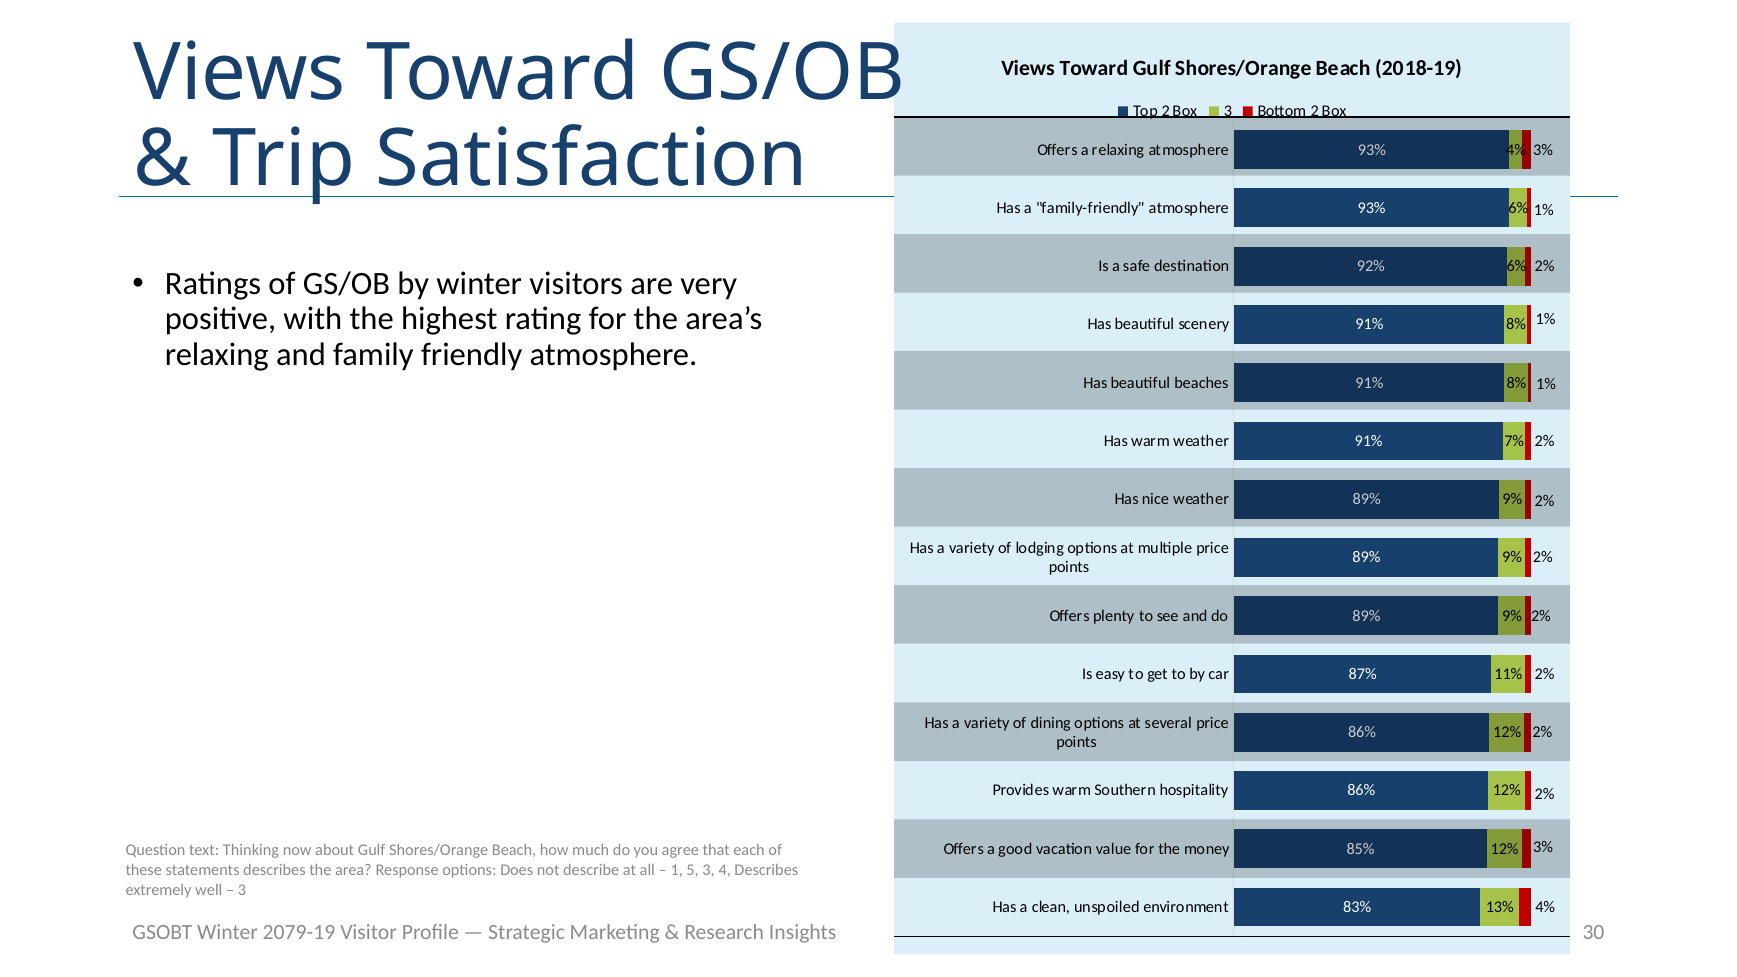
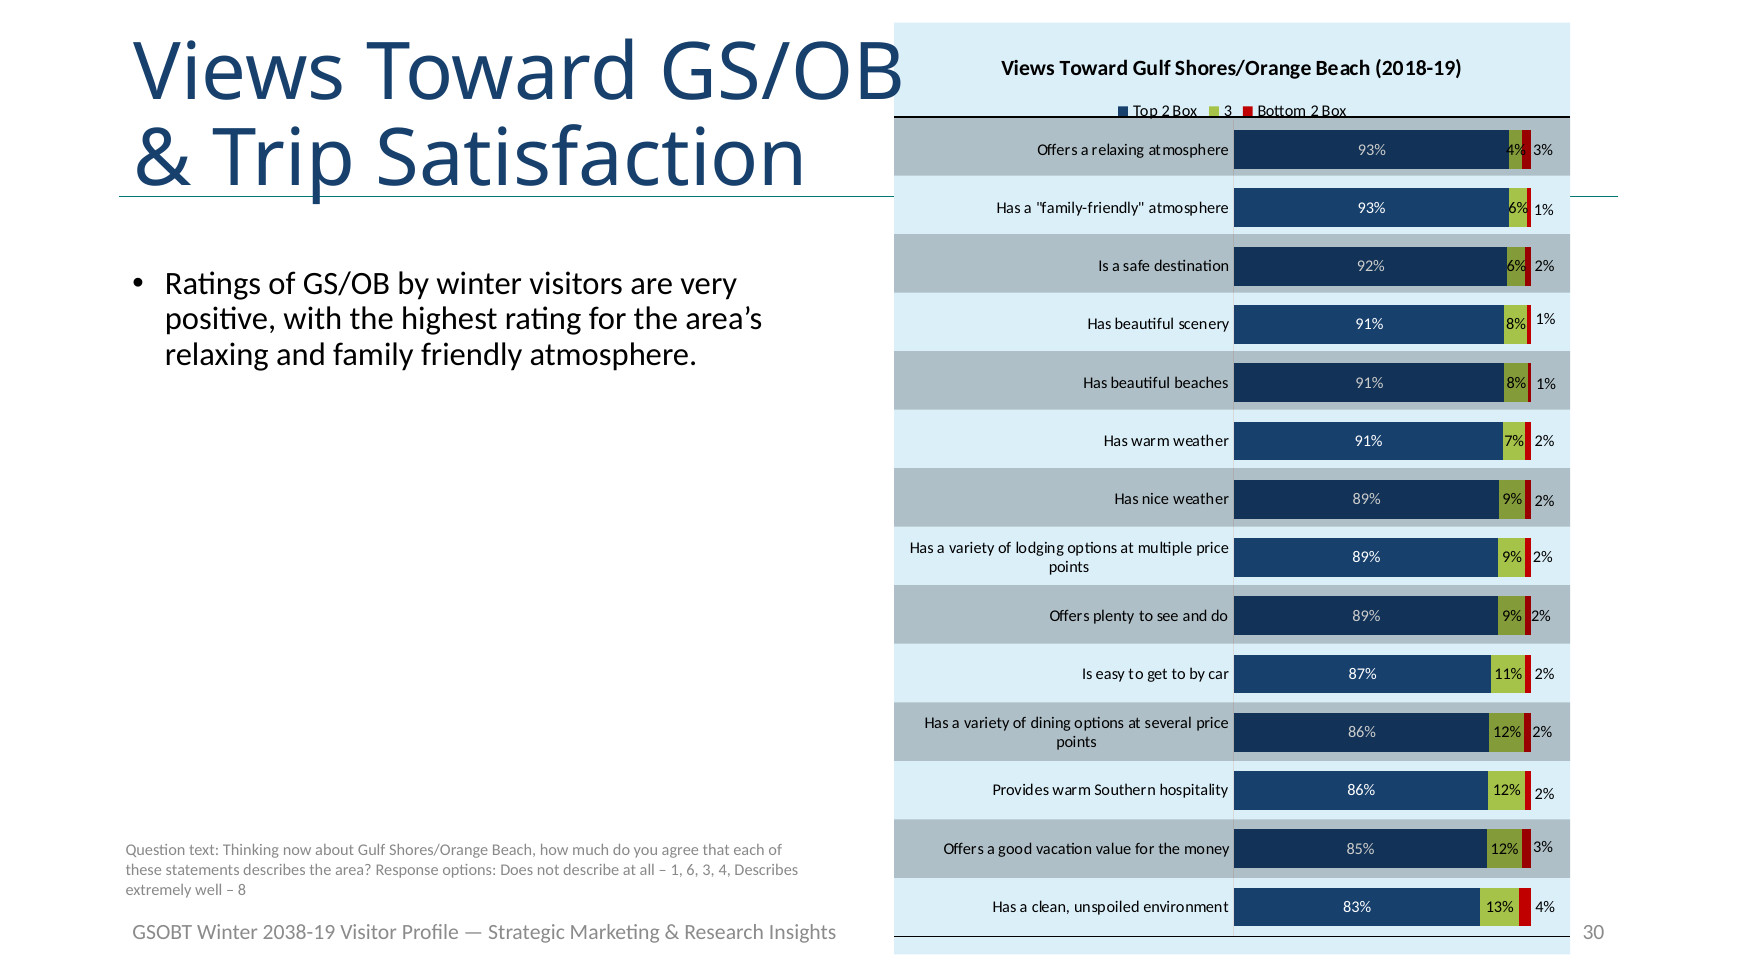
5: 5 -> 6
3 at (242, 890): 3 -> 8
2079-19: 2079-19 -> 2038-19
